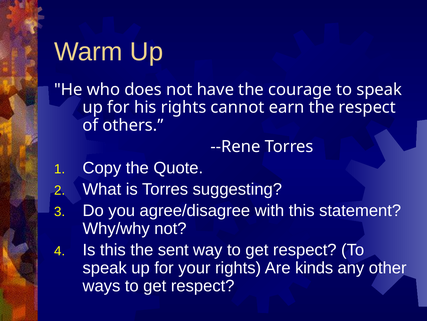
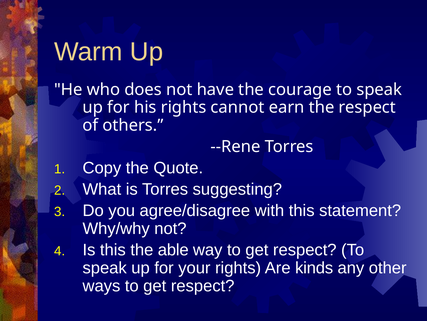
sent: sent -> able
